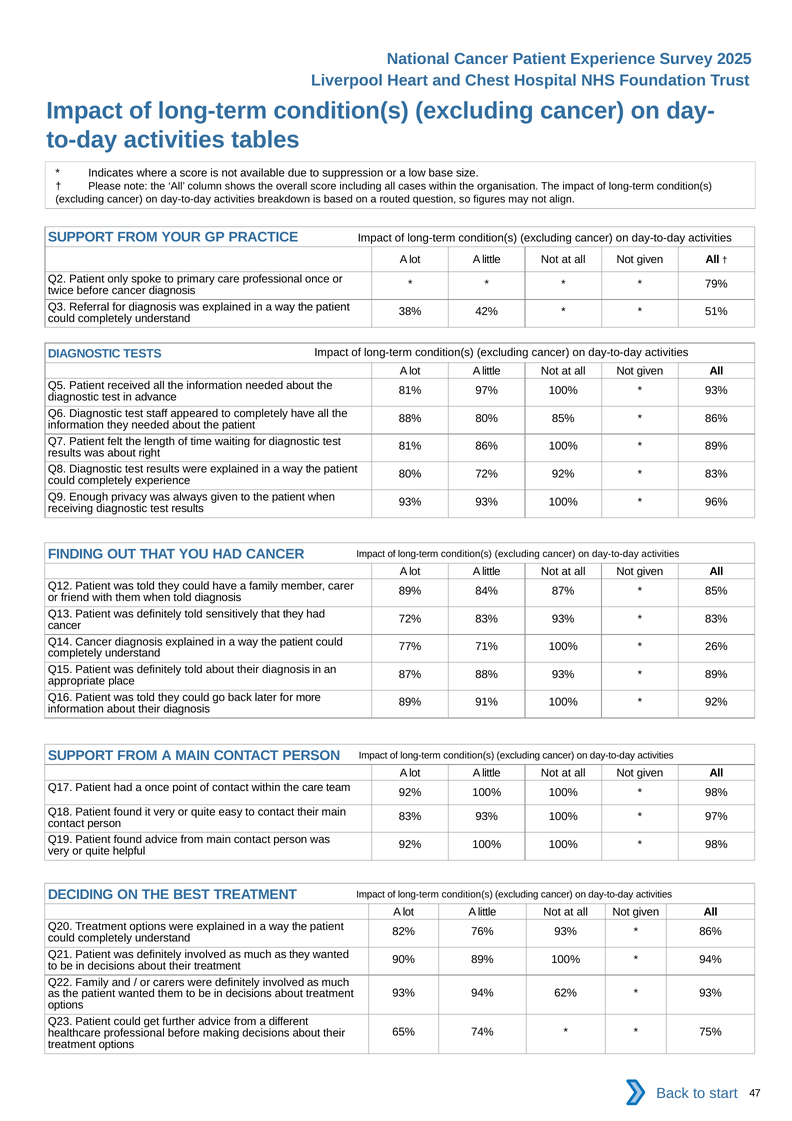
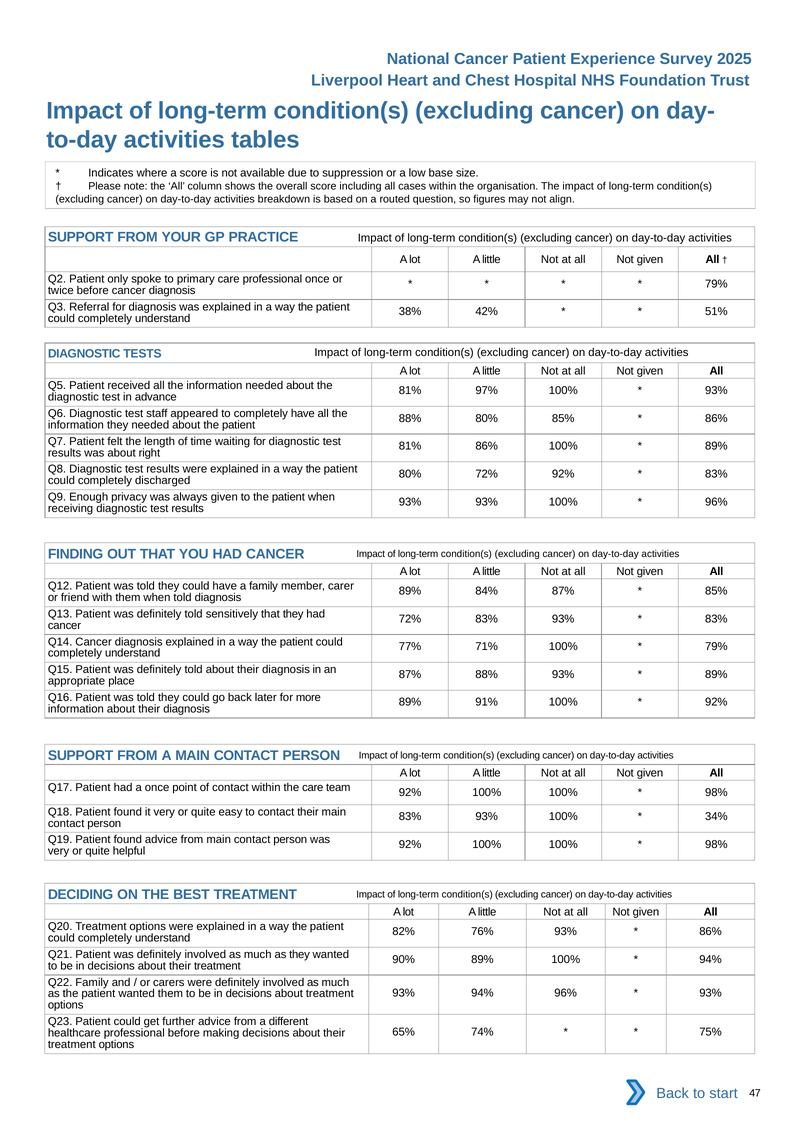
completely experience: experience -> discharged
26% at (716, 646): 26% -> 79%
97% at (716, 817): 97% -> 34%
94% 62%: 62% -> 96%
